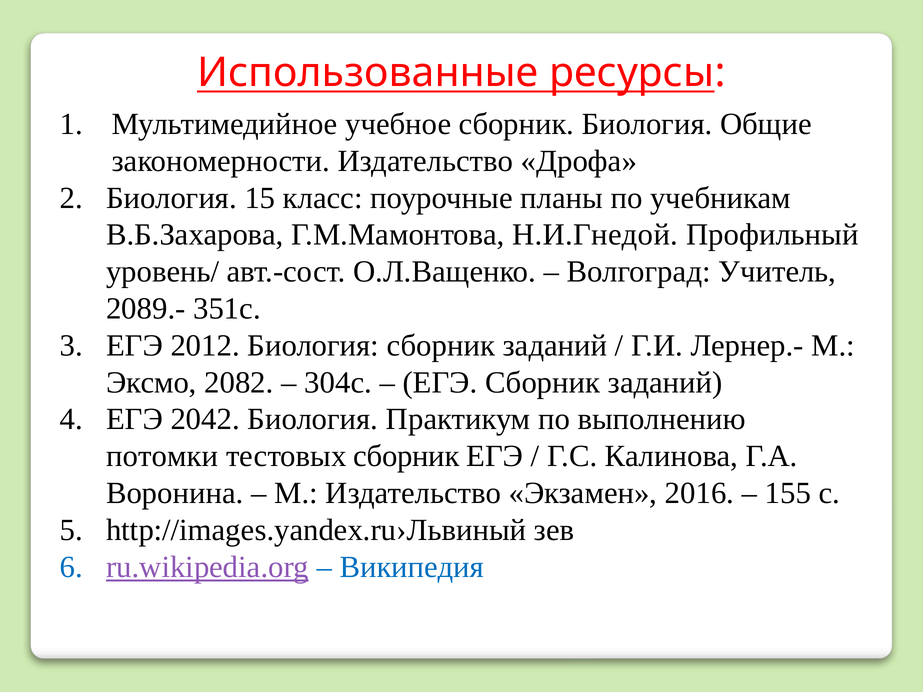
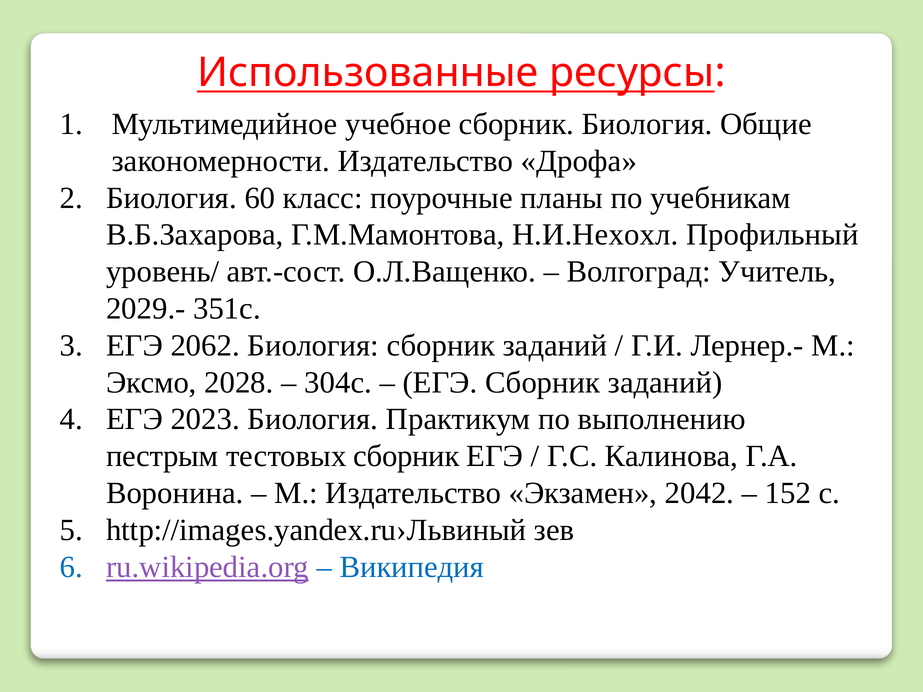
15: 15 -> 60
Н.И.Гнедой: Н.И.Гнедой -> Н.И.Нехохл
2089.-: 2089.- -> 2029.-
2012: 2012 -> 2062
2082: 2082 -> 2028
2042: 2042 -> 2023
потомки: потомки -> пестрым
2016: 2016 -> 2042
155: 155 -> 152
